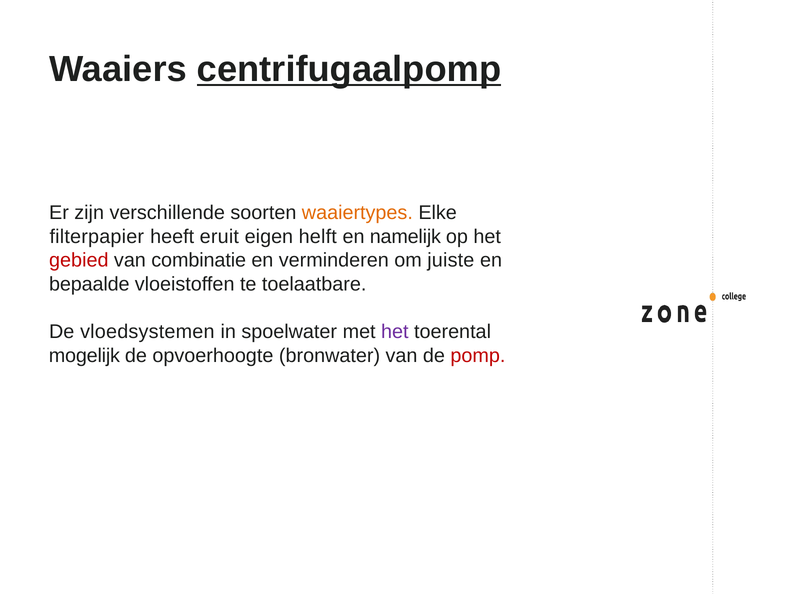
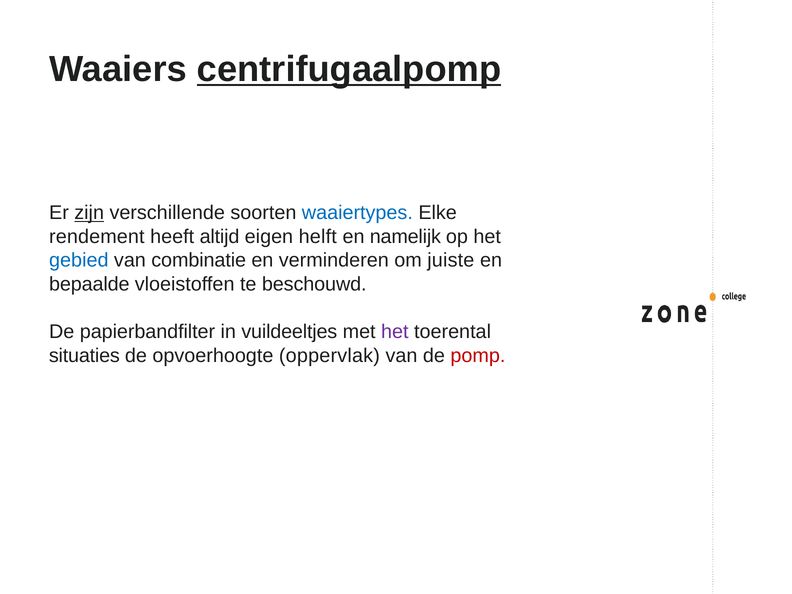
zijn underline: none -> present
waaiertypes colour: orange -> blue
filterpapier: filterpapier -> rendement
eruit: eruit -> altijd
gebied colour: red -> blue
toelaatbare: toelaatbare -> beschouwd
vloedsystemen: vloedsystemen -> papierbandfilter
spoelwater: spoelwater -> vuildeeltjes
mogelijk: mogelijk -> situaties
bronwater: bronwater -> oppervlak
